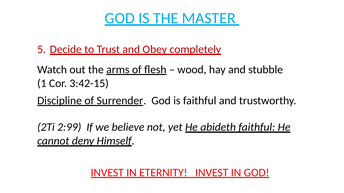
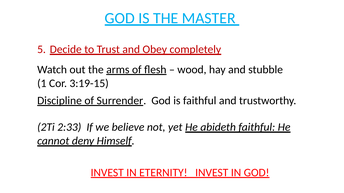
3:42-15: 3:42-15 -> 3:19-15
2:99: 2:99 -> 2:33
